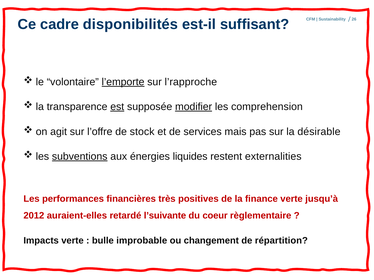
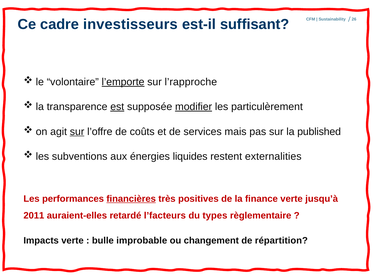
disponibilités: disponibilités -> investisseurs
comprehension: comprehension -> particulèrement
sur at (77, 132) underline: none -> present
stock: stock -> coûts
désirable: désirable -> published
subventions underline: present -> none
financières underline: none -> present
2012: 2012 -> 2011
l’suivante: l’suivante -> l’facteurs
coeur: coeur -> types
